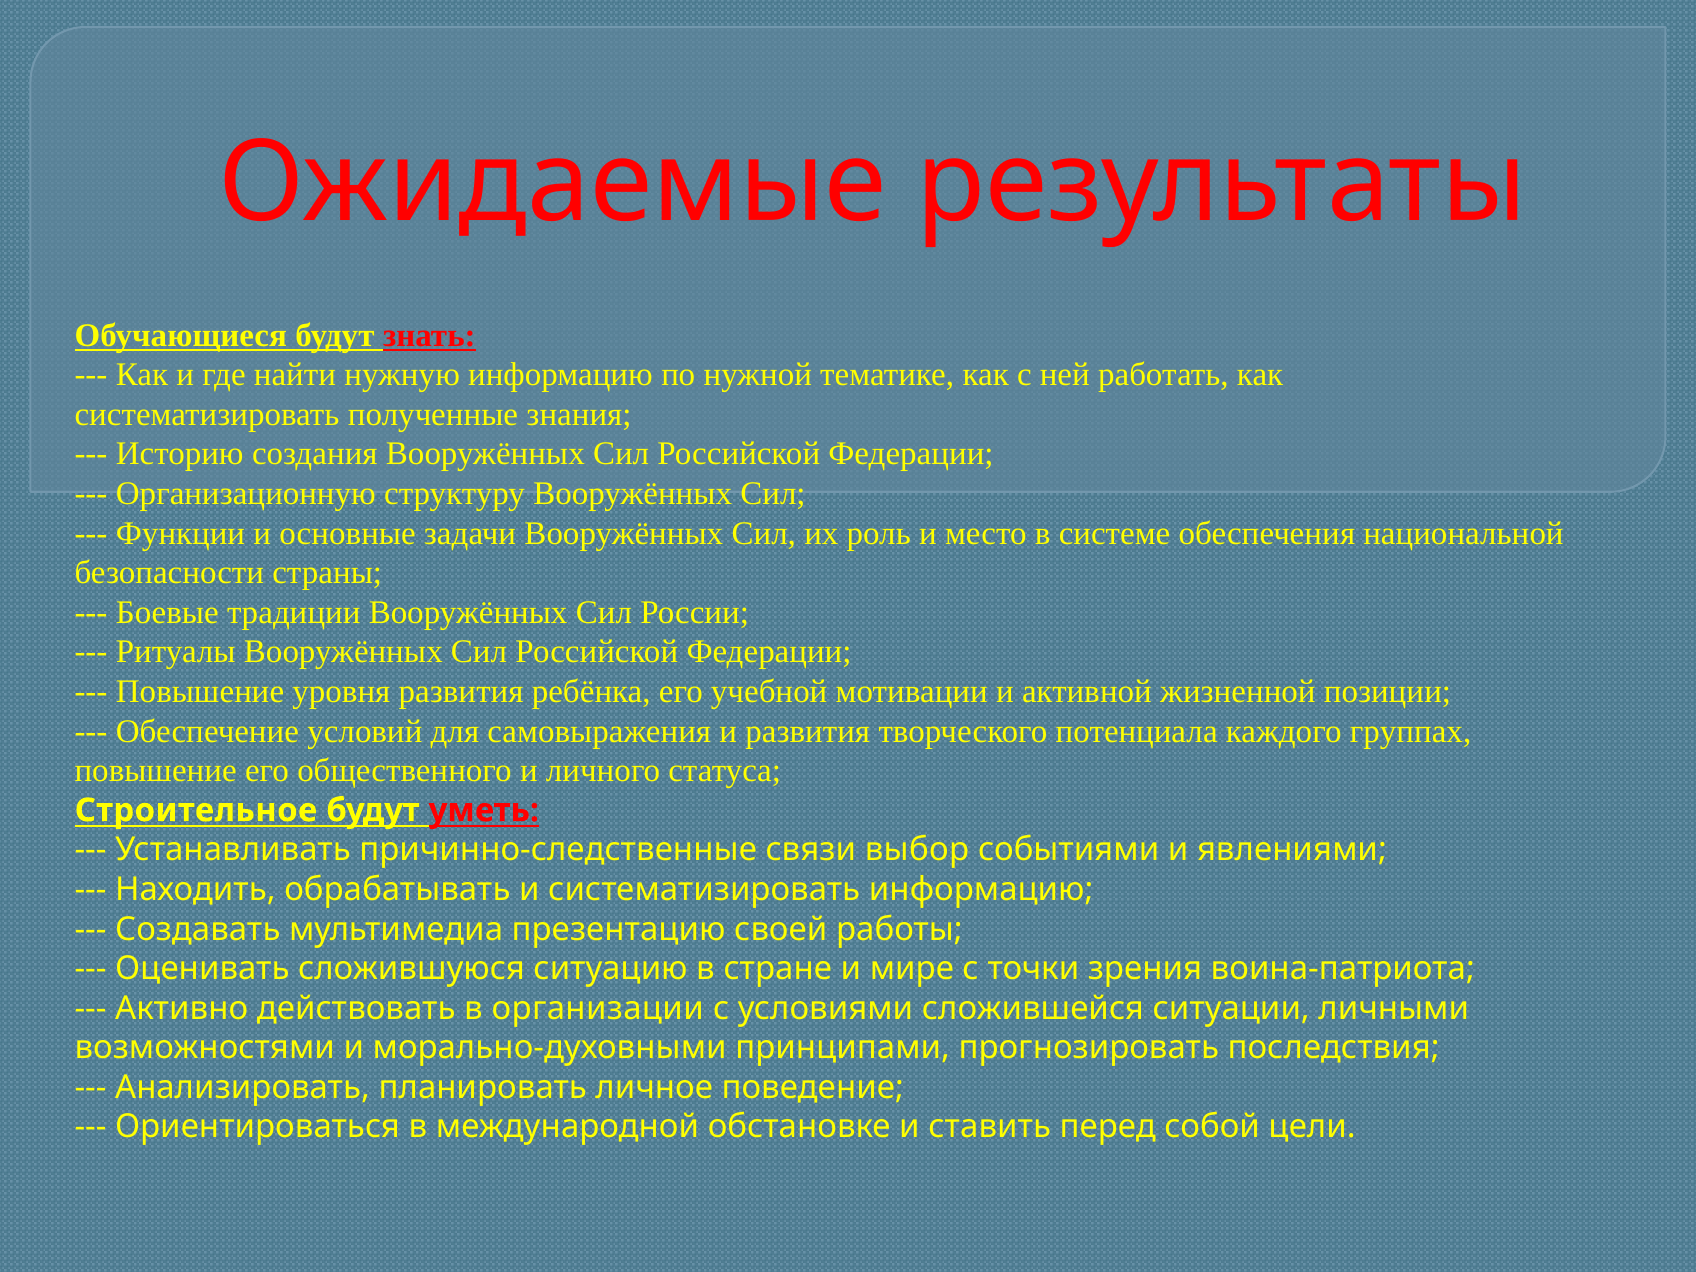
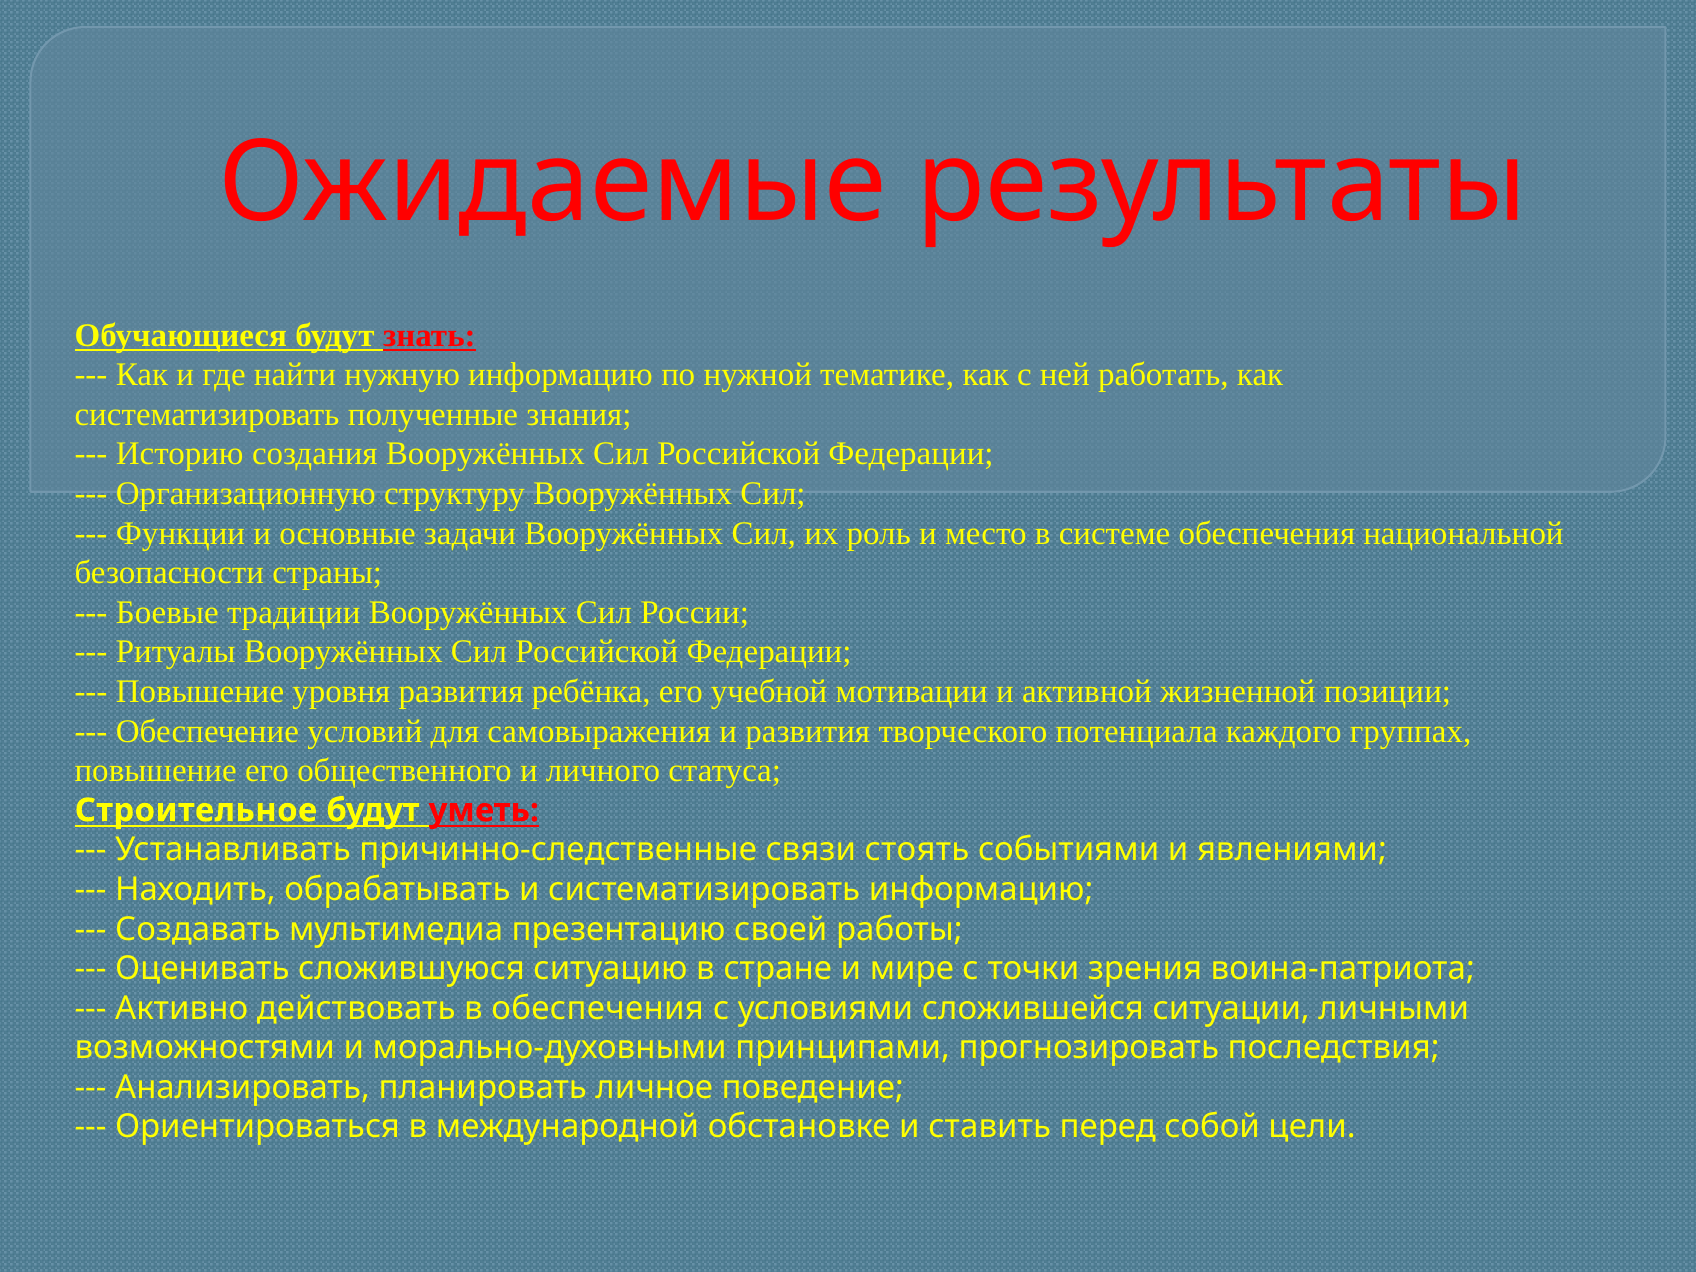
выбор: выбор -> стоять
в организации: организации -> обеспечения
